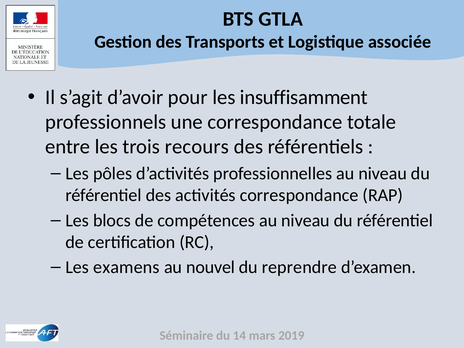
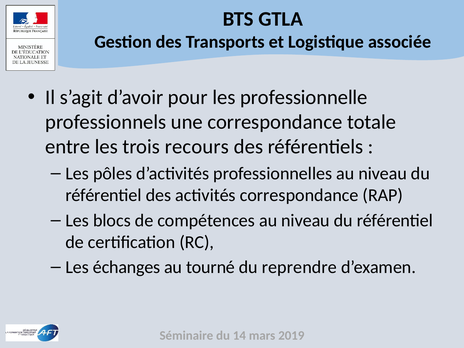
insuffisamment: insuffisamment -> professionnelle
examens: examens -> échanges
nouvel: nouvel -> tourné
